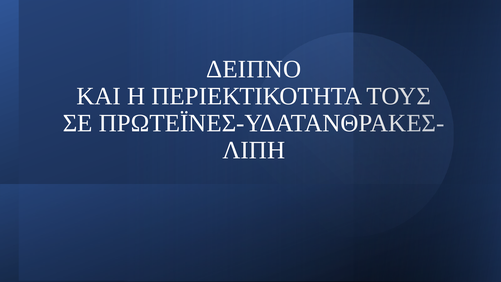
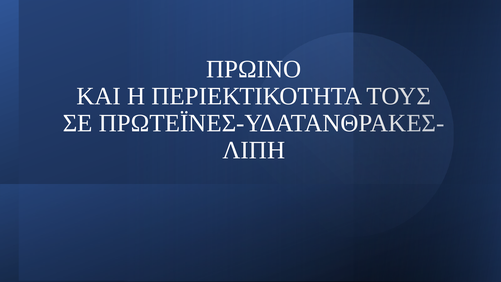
ΔΕΙΠΝΟ: ΔΕΙΠΝΟ -> ΠΡΩΙΝΟ
